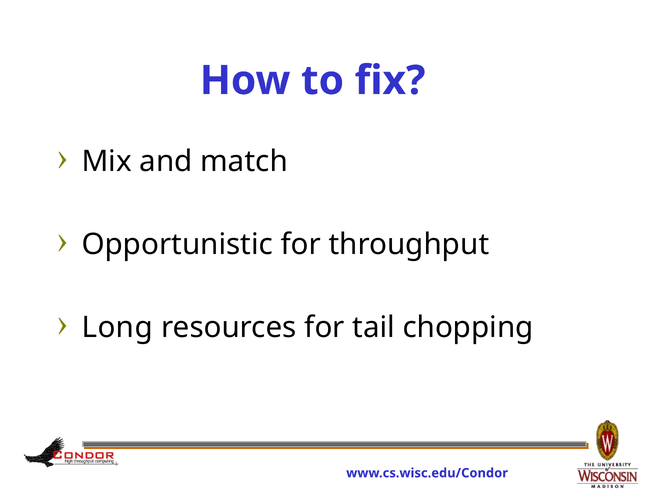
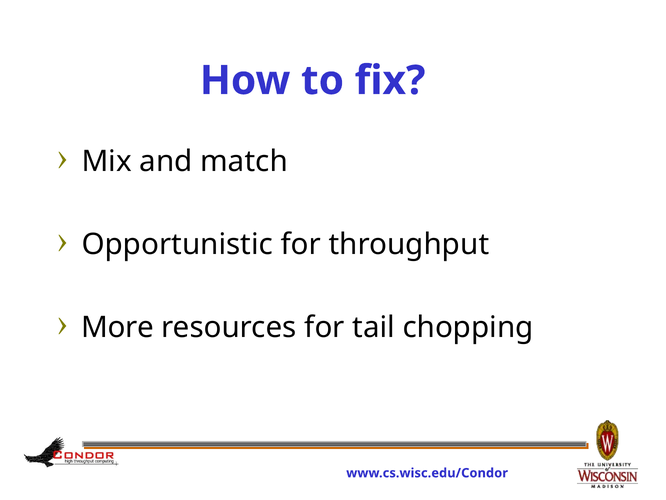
Long: Long -> More
